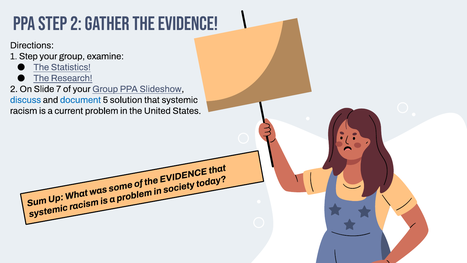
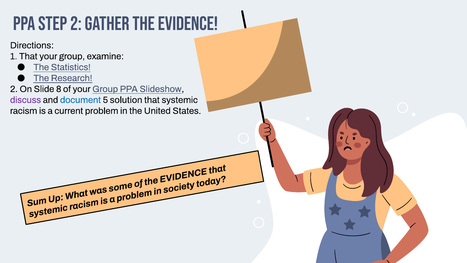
1 Step: Step -> That
7: 7 -> 8
discuss colour: blue -> purple
